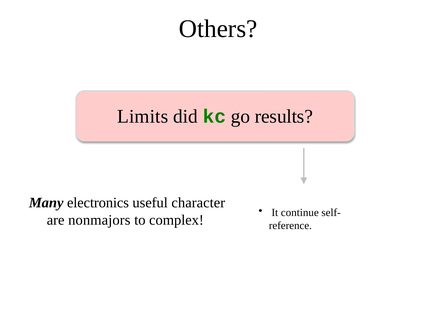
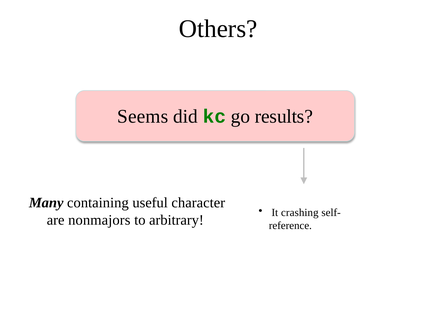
Limits: Limits -> Seems
electronics: electronics -> containing
continue: continue -> crashing
complex: complex -> arbitrary
